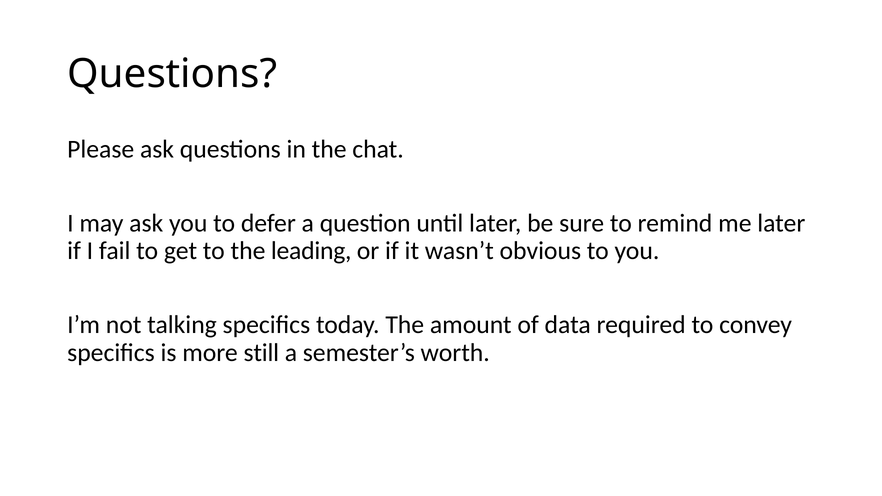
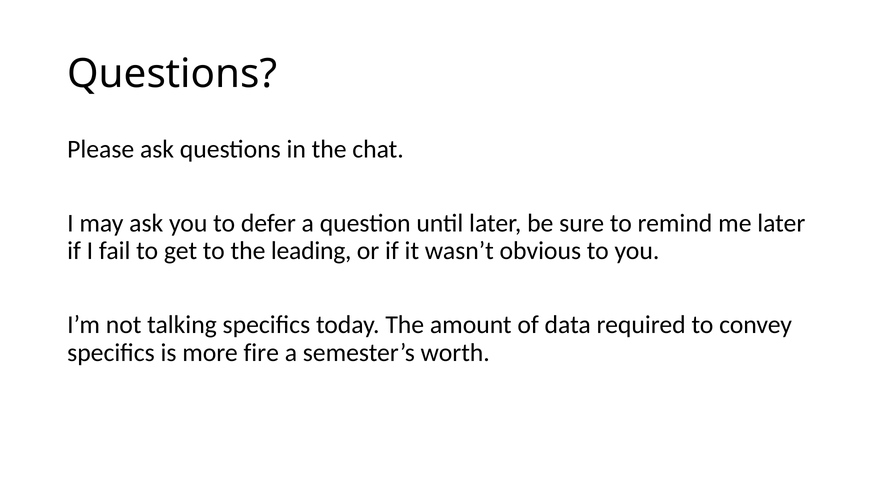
still: still -> fire
